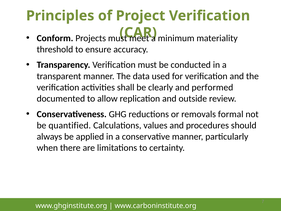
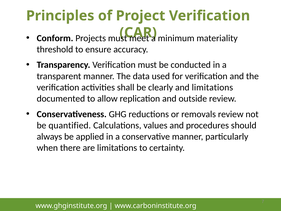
and performed: performed -> limitations
removals formal: formal -> review
